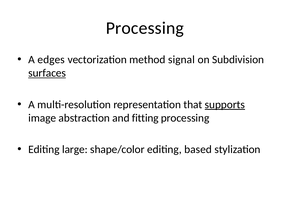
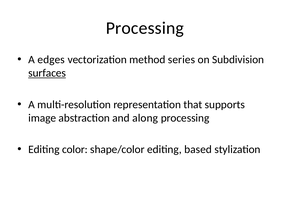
signal: signal -> series
supports underline: present -> none
fitting: fitting -> along
large: large -> color
